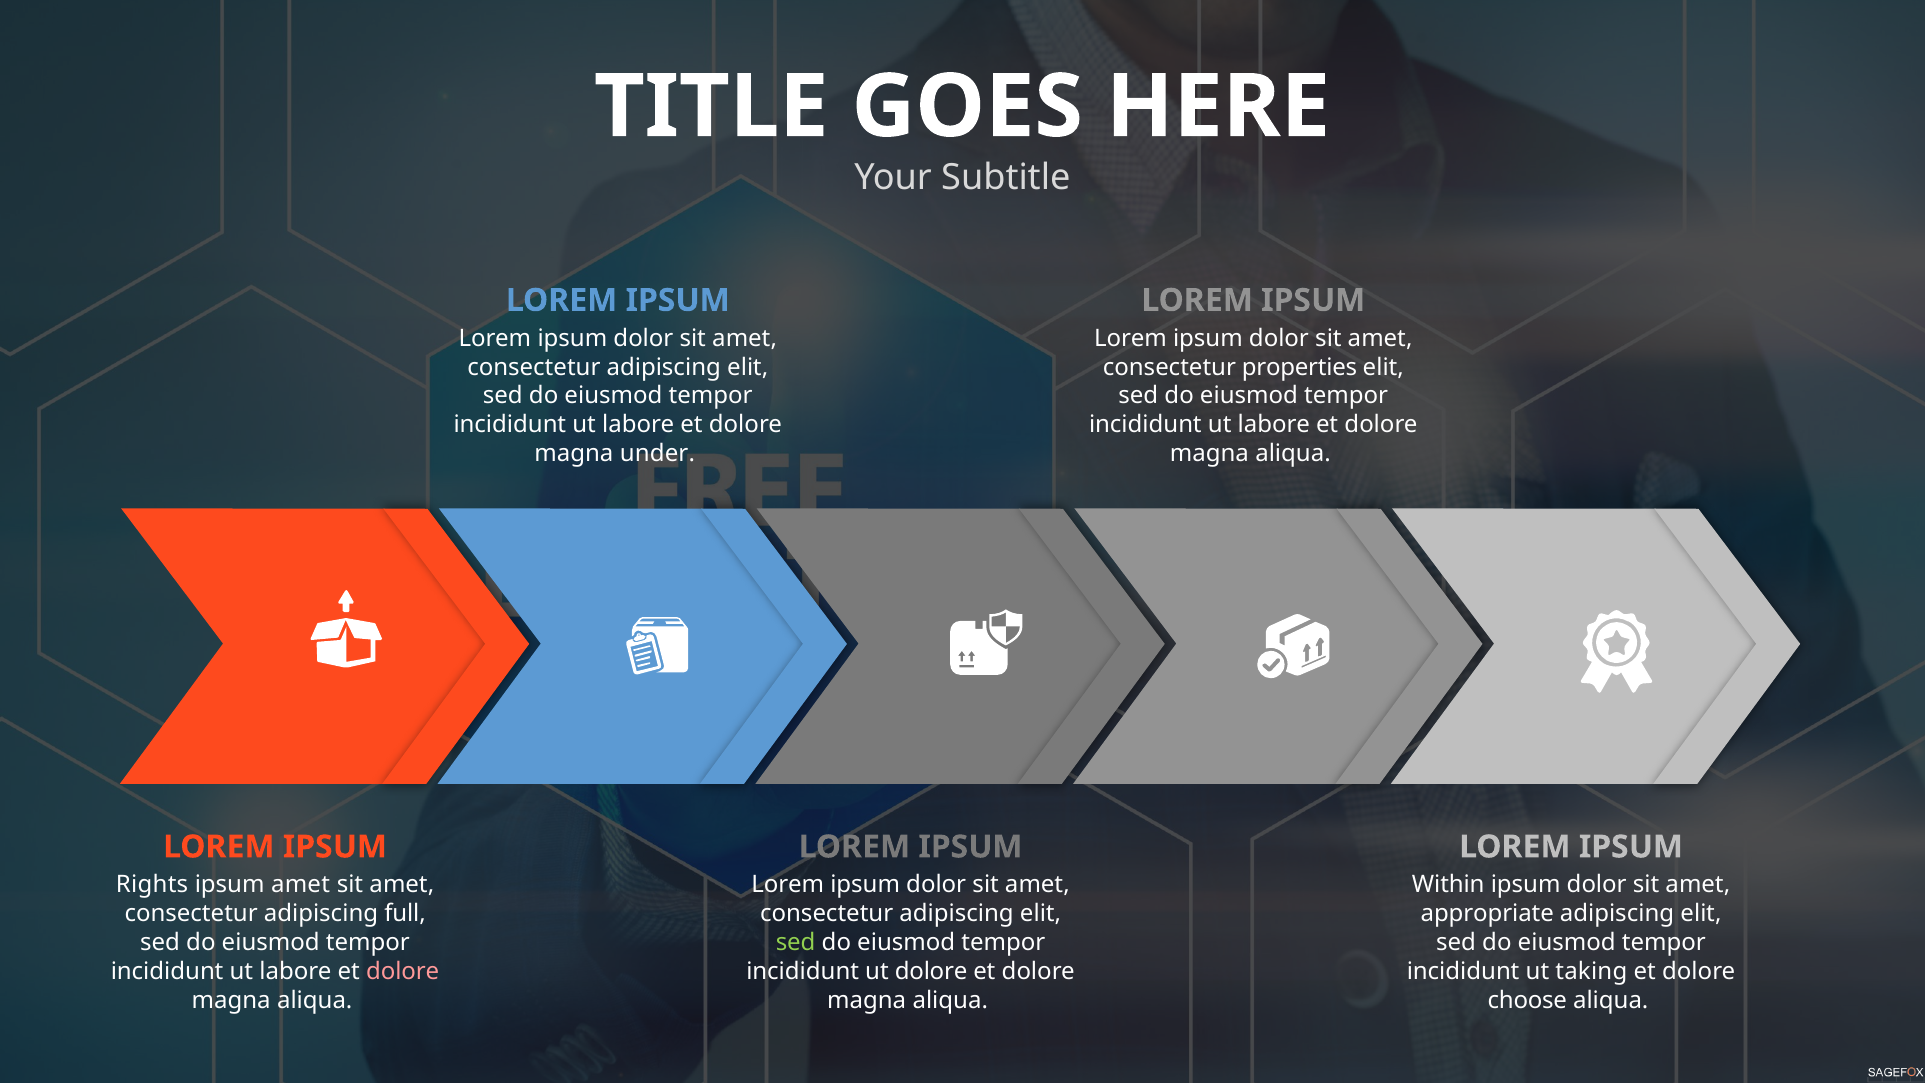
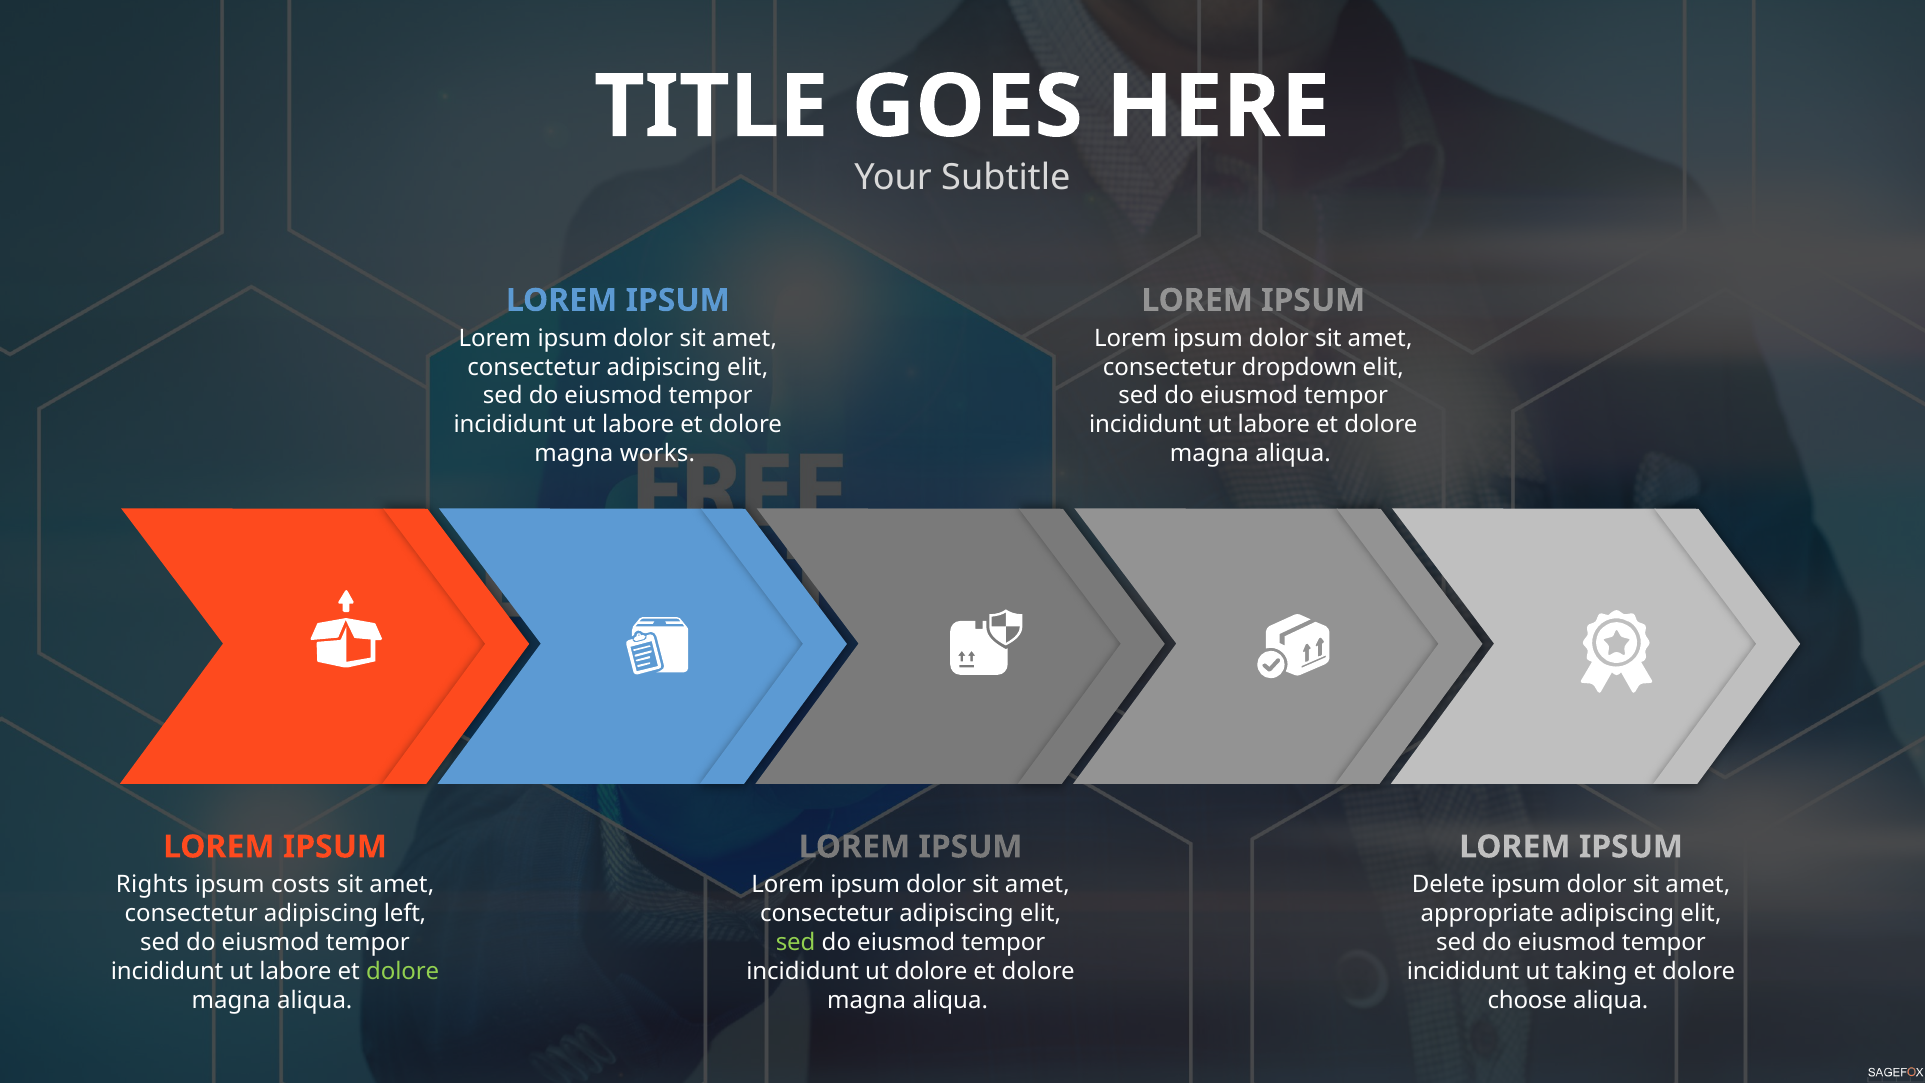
properties: properties -> dropdown
under: under -> works
ipsum amet: amet -> costs
Within: Within -> Delete
full: full -> left
dolore at (403, 971) colour: pink -> light green
